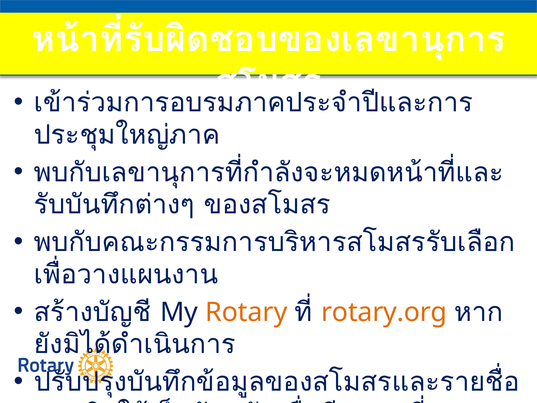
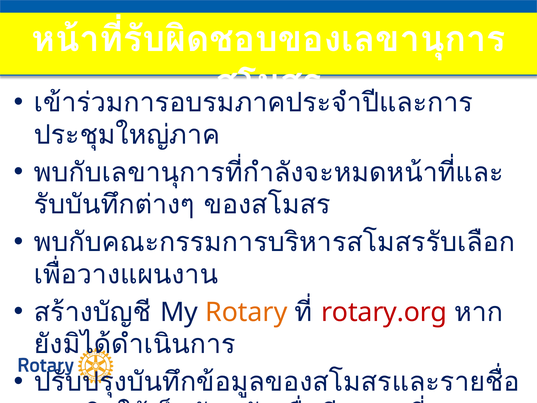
rotary.org colour: orange -> red
